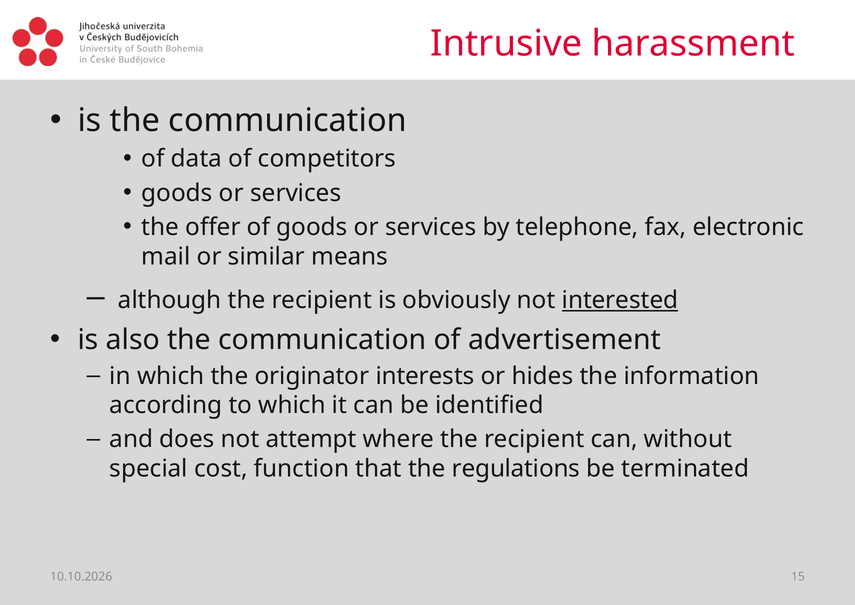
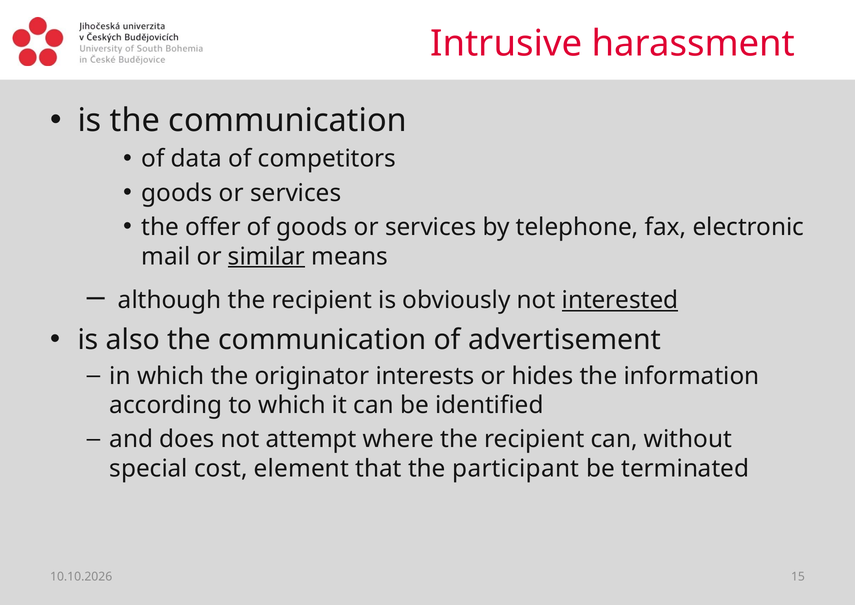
similar underline: none -> present
function: function -> element
regulations: regulations -> participant
